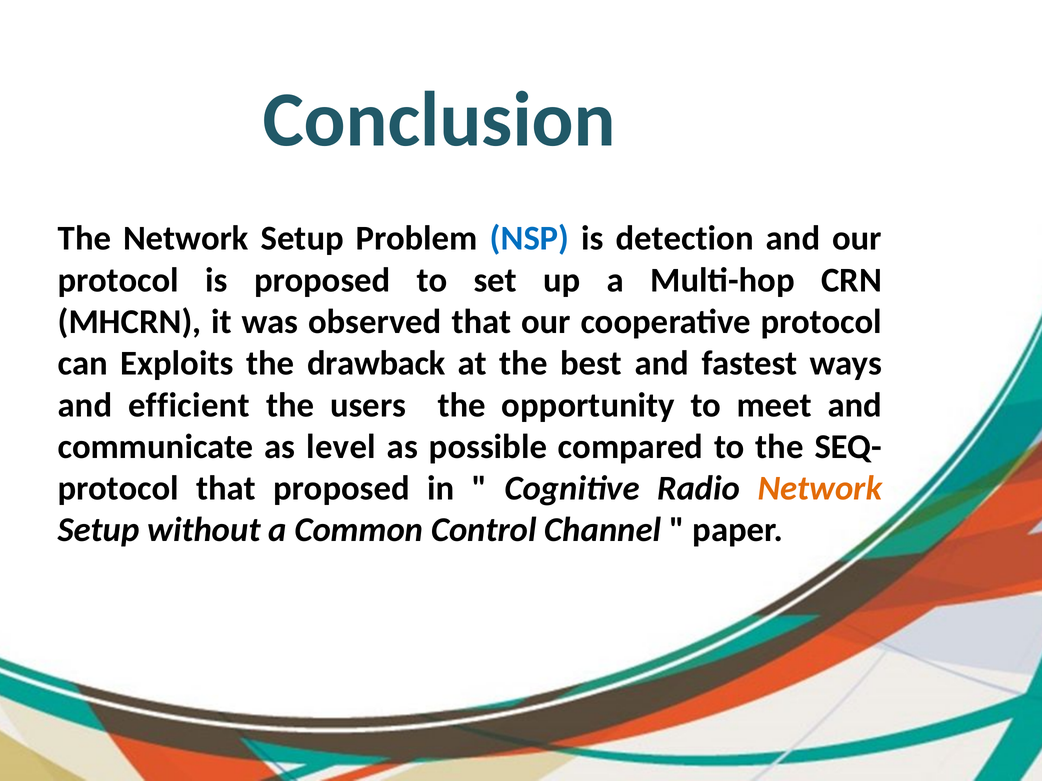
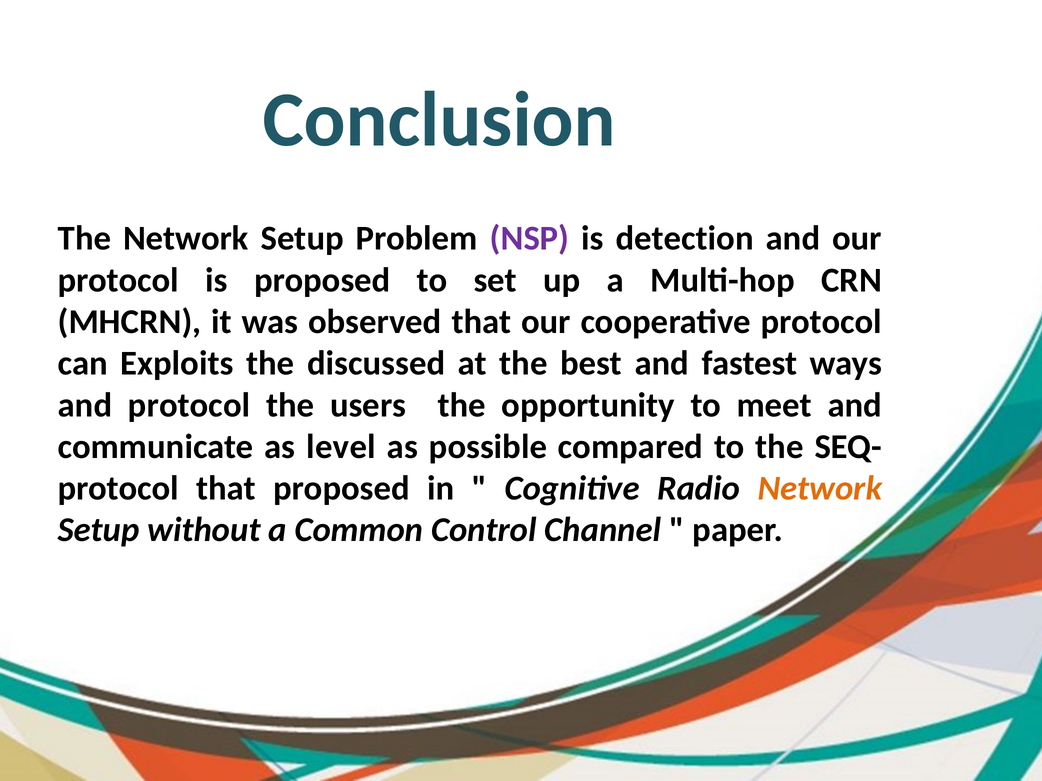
NSP colour: blue -> purple
drawback: drawback -> discussed
and efficient: efficient -> protocol
